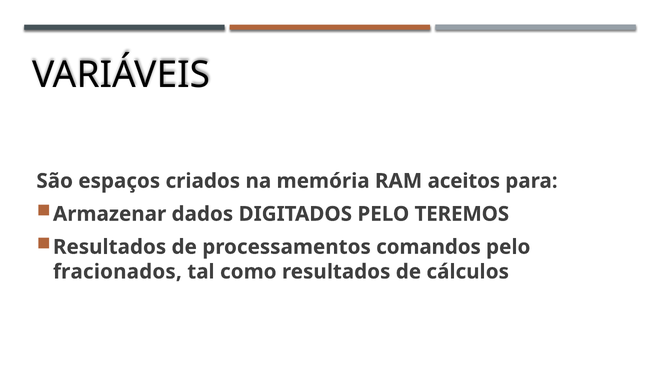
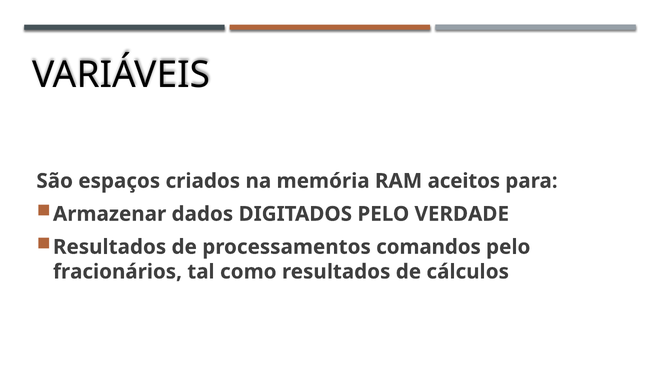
TEREMOS: TEREMOS -> VERDADE
fracionados: fracionados -> fracionários
